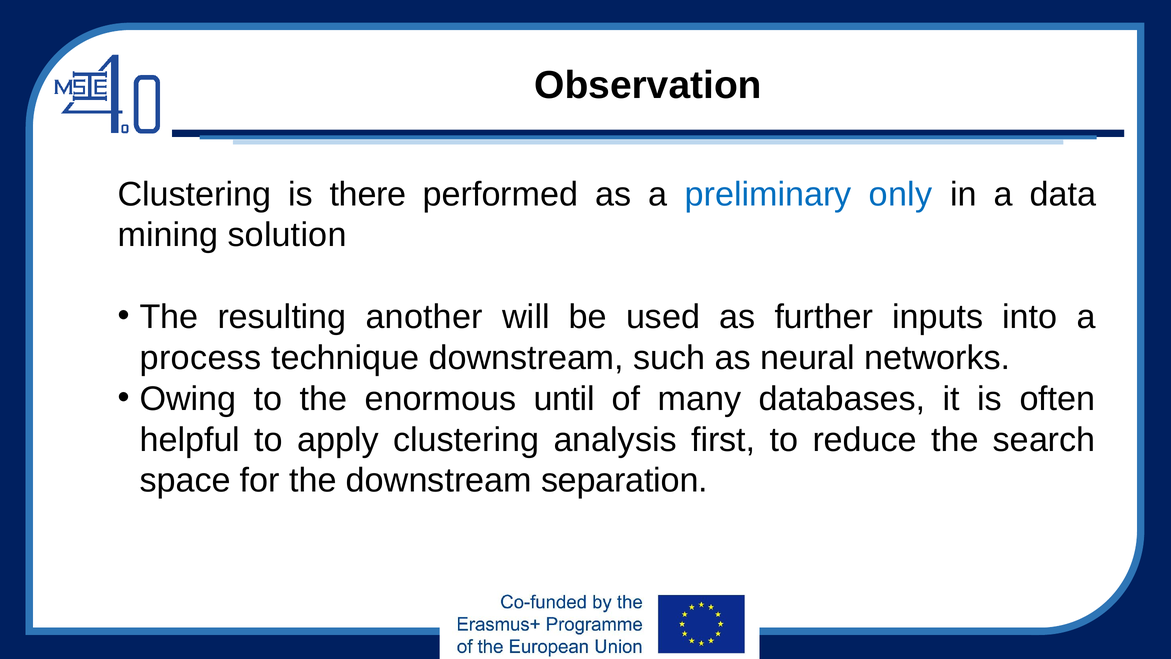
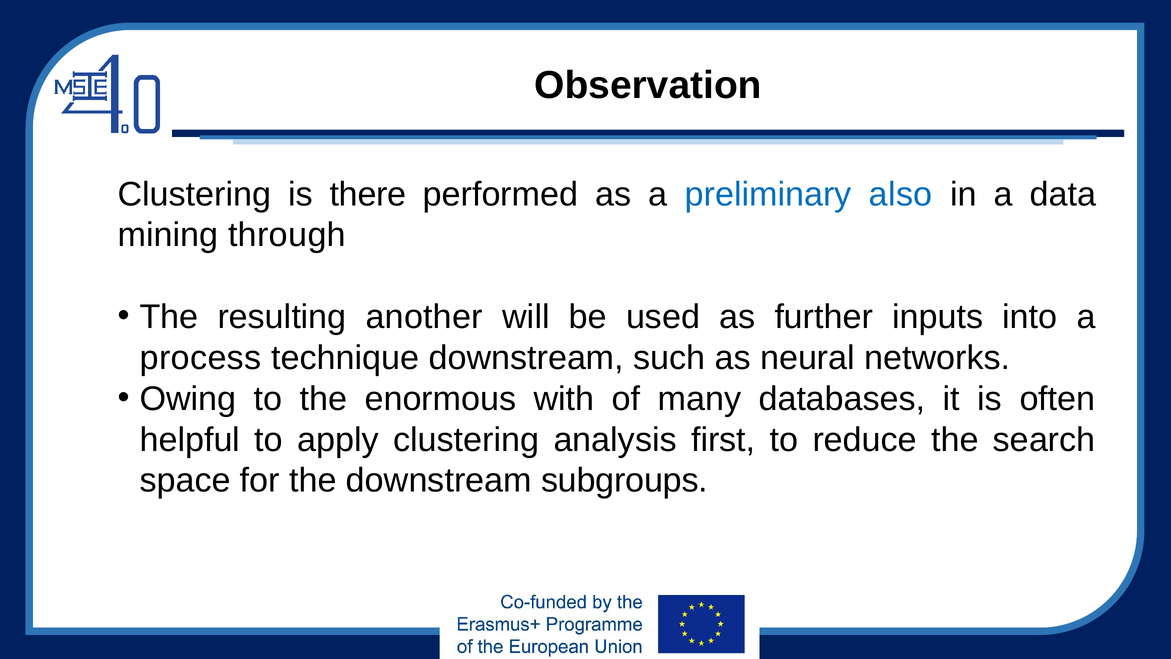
only: only -> also
solution: solution -> through
until: until -> with
separation: separation -> subgroups
